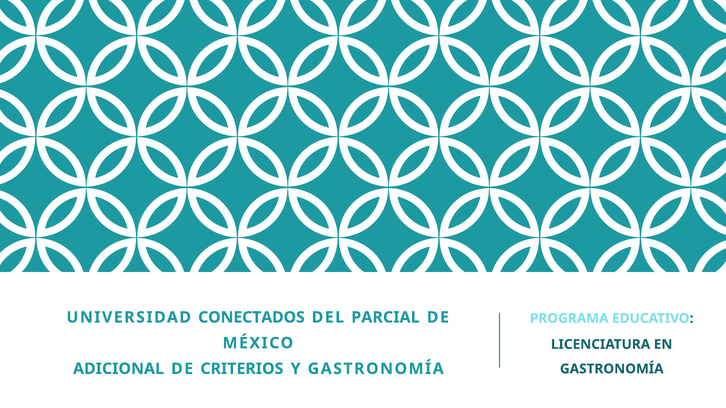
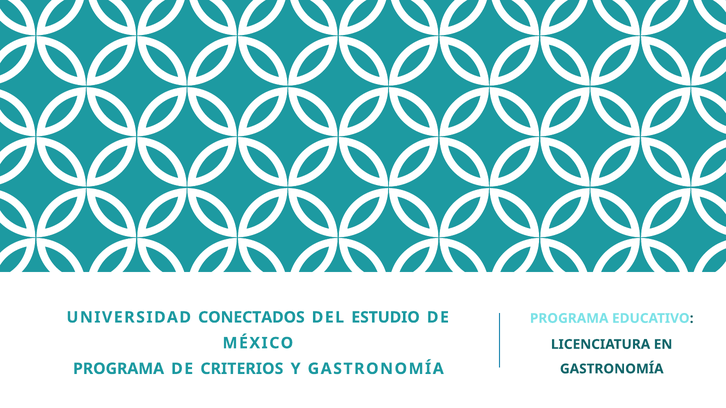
PARCIAL: PARCIAL -> ESTUDIO
ADICIONAL at (118, 369): ADICIONAL -> PROGRAMA
